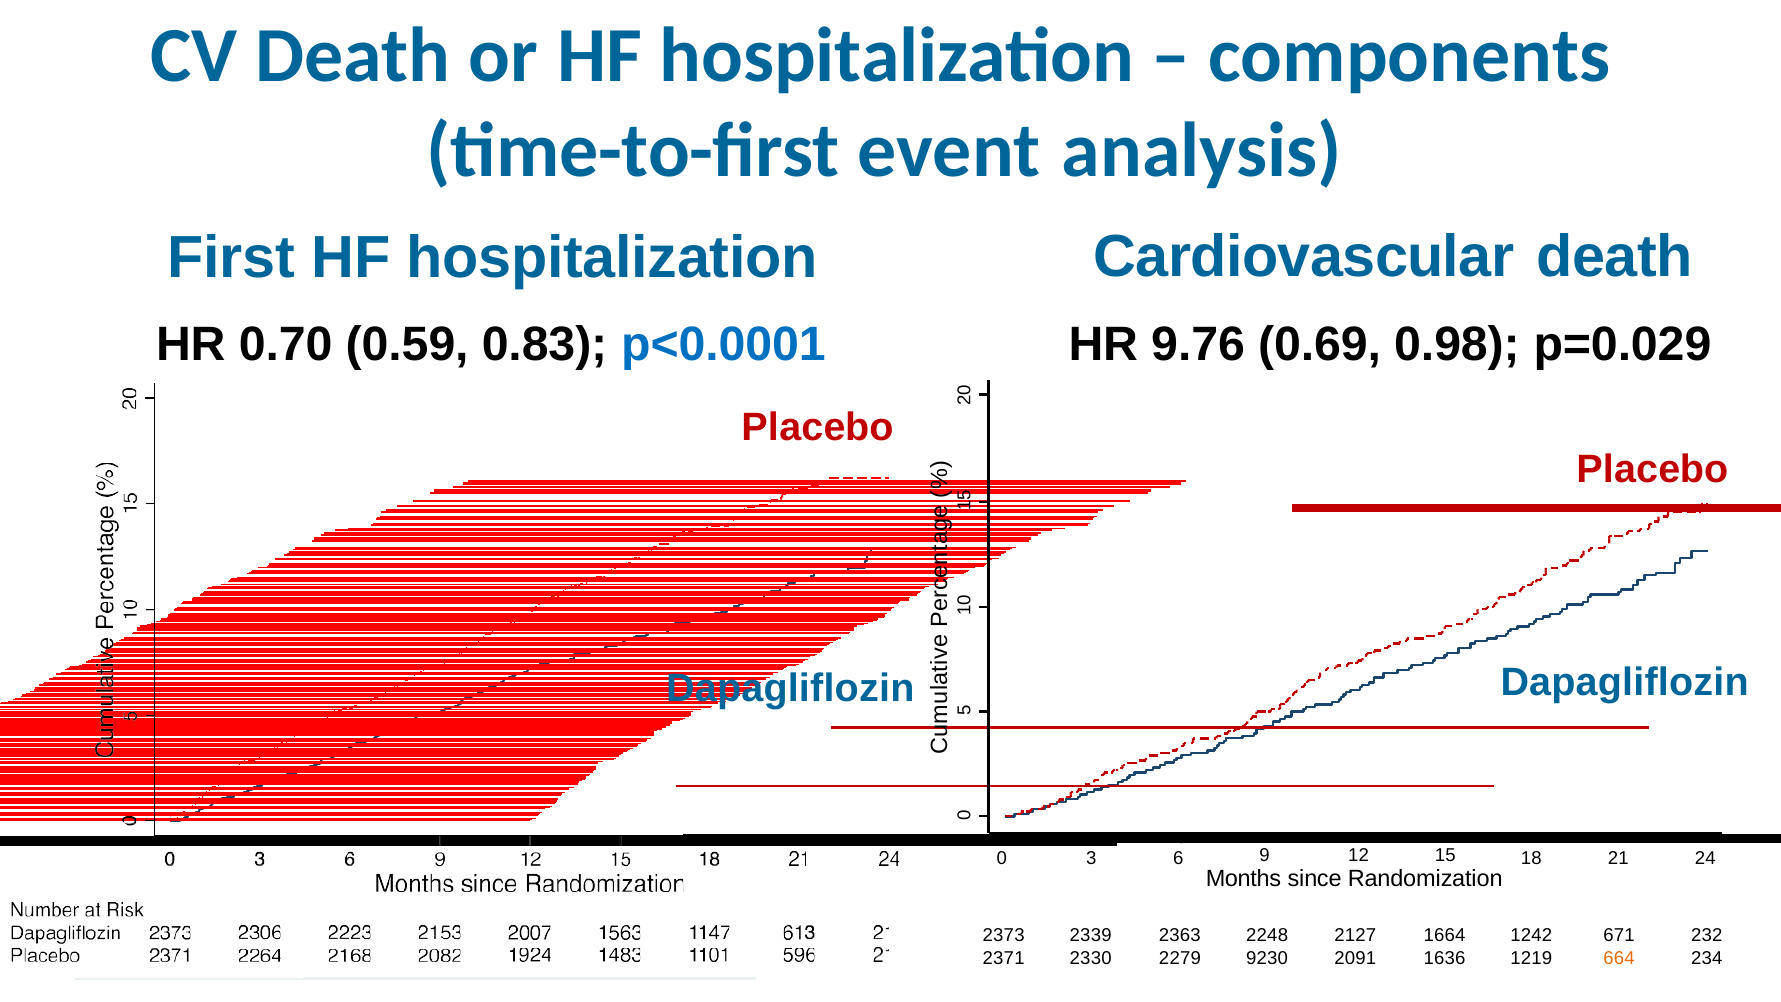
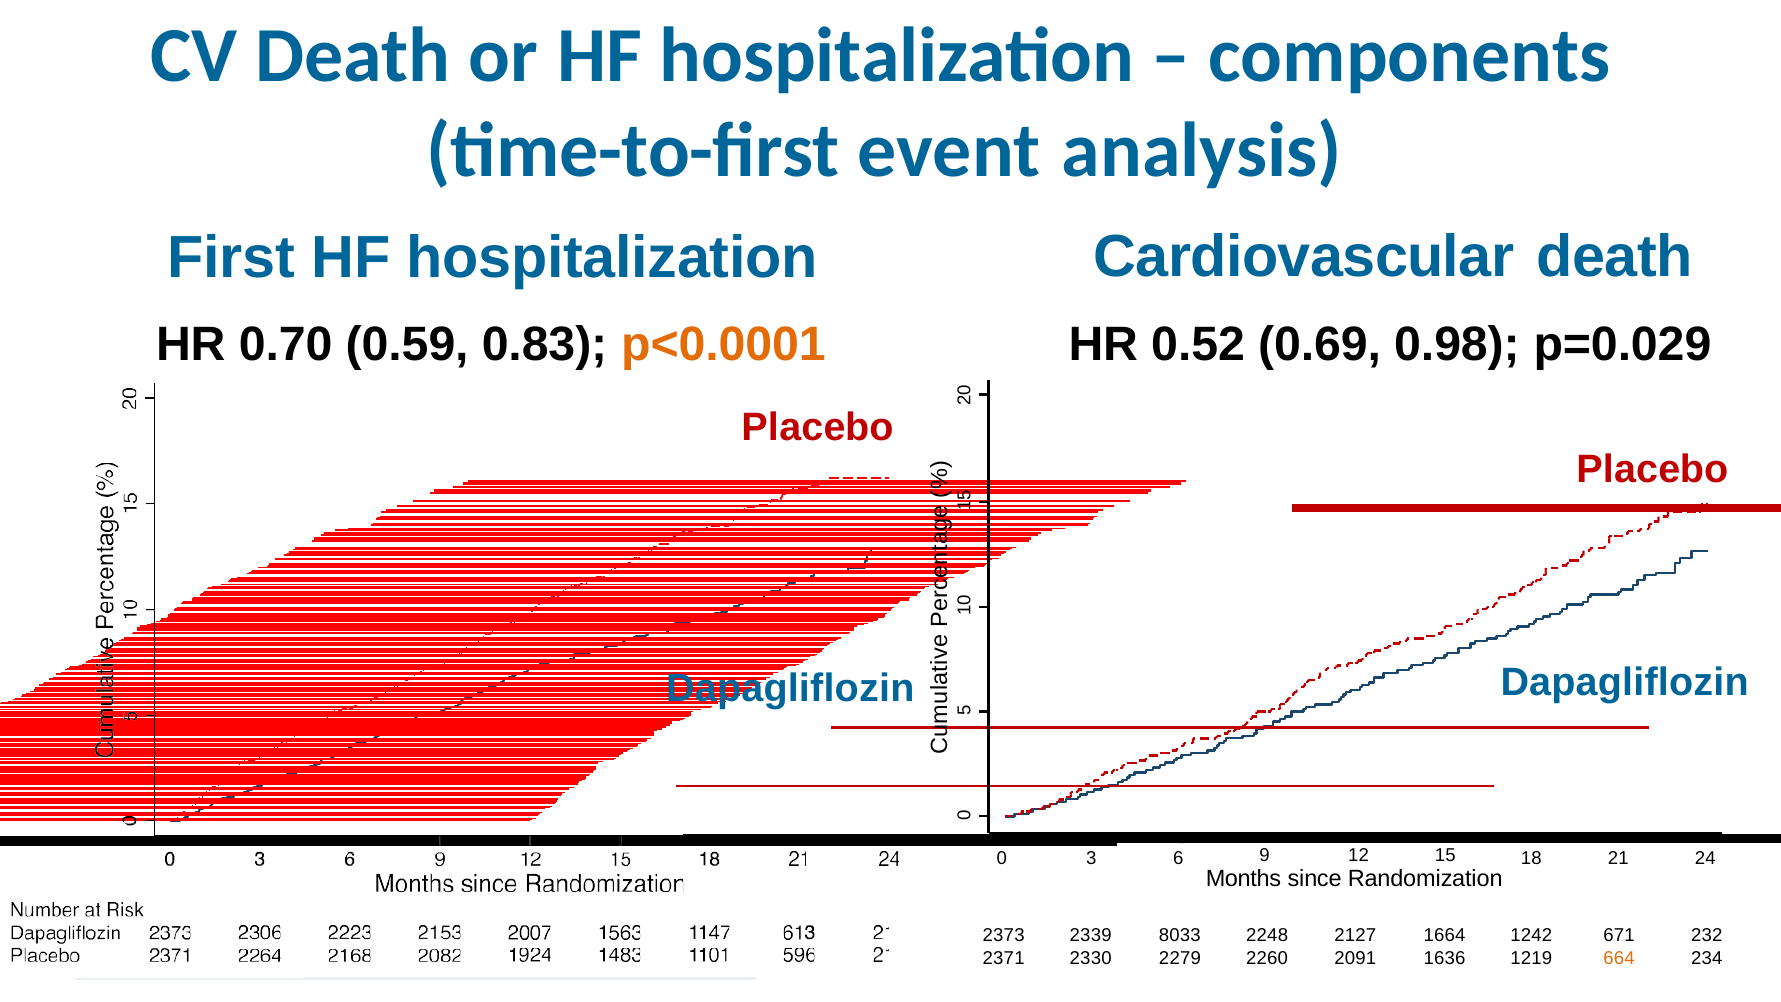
p<0.0001 colour: blue -> orange
9.76: 9.76 -> 0.52
2363: 2363 -> 8033
9230: 9230 -> 2260
